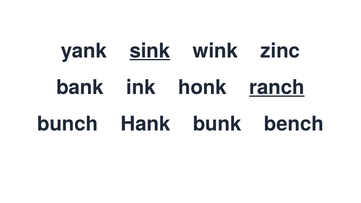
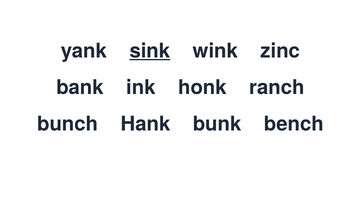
ranch underline: present -> none
